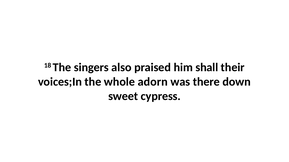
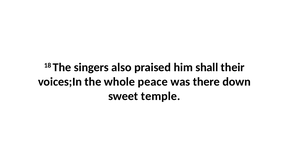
adorn: adorn -> peace
cypress: cypress -> temple
